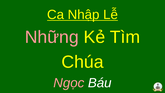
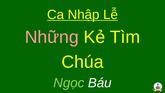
Ngọc colour: pink -> light green
